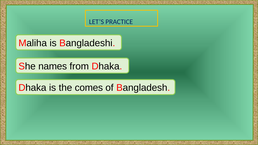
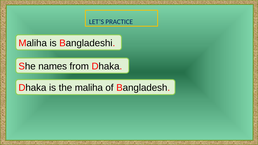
the comes: comes -> maliha
